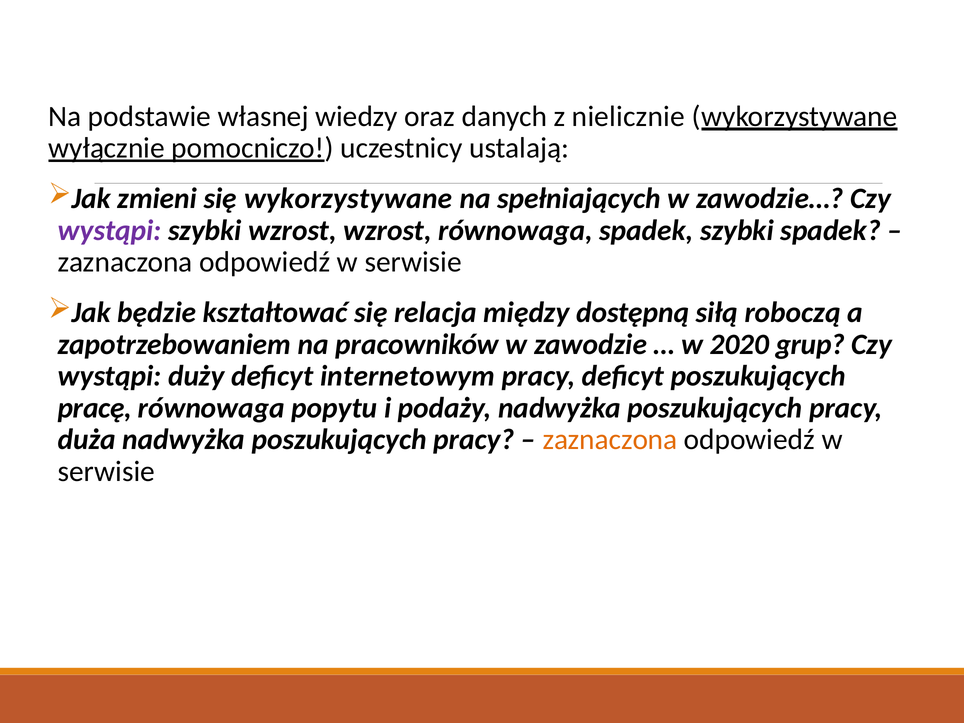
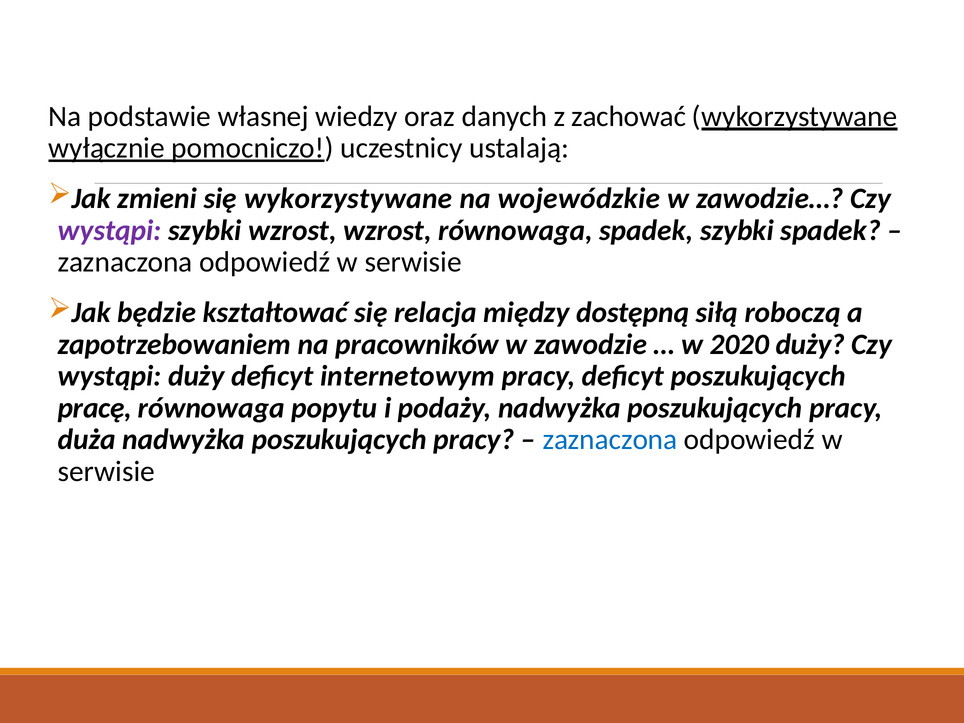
nielicznie: nielicznie -> zachować
spełniających: spełniających -> wojewódzkie
2020 grup: grup -> duży
zaznaczona at (610, 440) colour: orange -> blue
